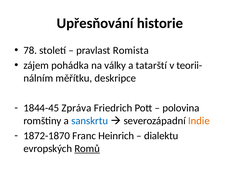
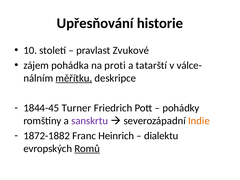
78: 78 -> 10
Romista: Romista -> Zvukové
války: války -> proti
teorii-: teorii- -> válce-
měřítku underline: none -> present
Zpráva: Zpráva -> Turner
polovina: polovina -> pohádky
sanskrtu colour: blue -> purple
1872-1870: 1872-1870 -> 1872-1882
